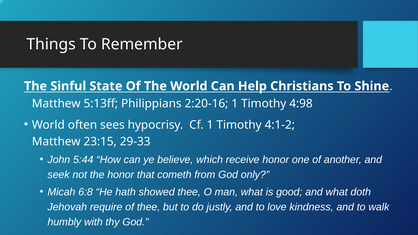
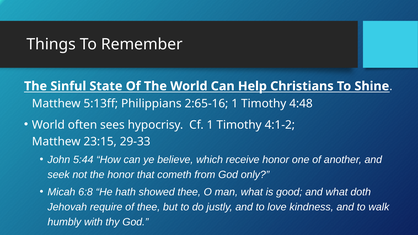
2:20-16: 2:20-16 -> 2:65-16
4:98: 4:98 -> 4:48
